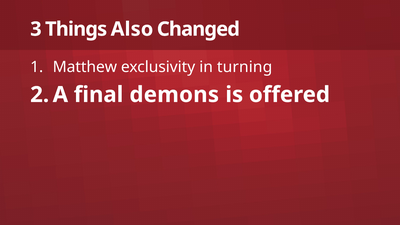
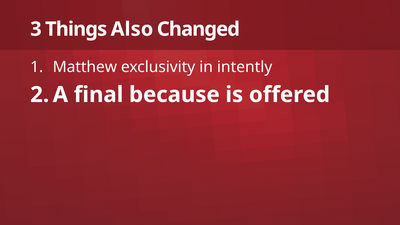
turning: turning -> intently
demons: demons -> because
